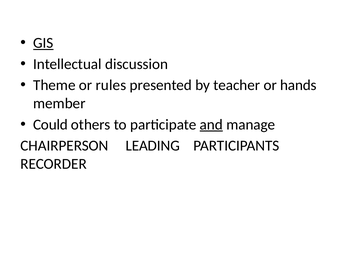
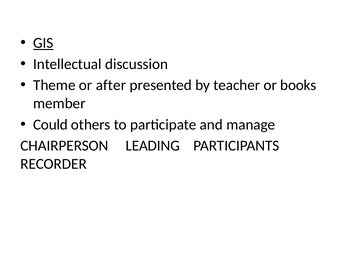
rules: rules -> after
hands: hands -> books
and underline: present -> none
